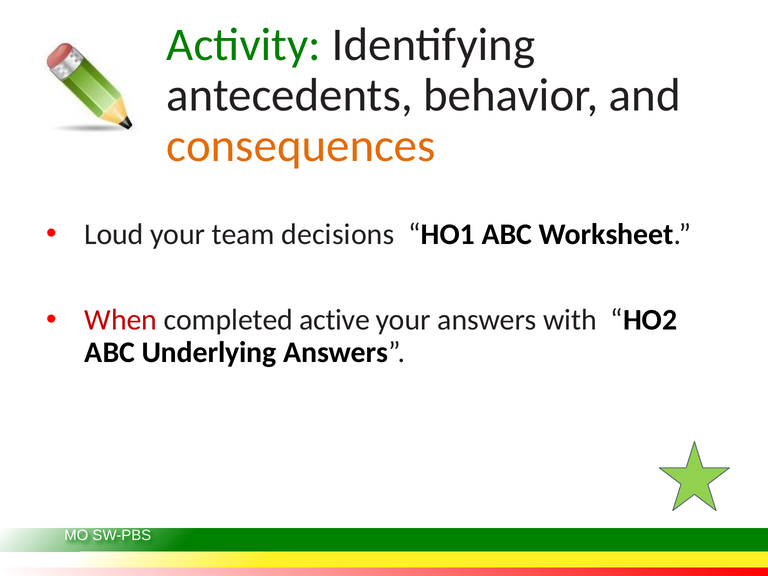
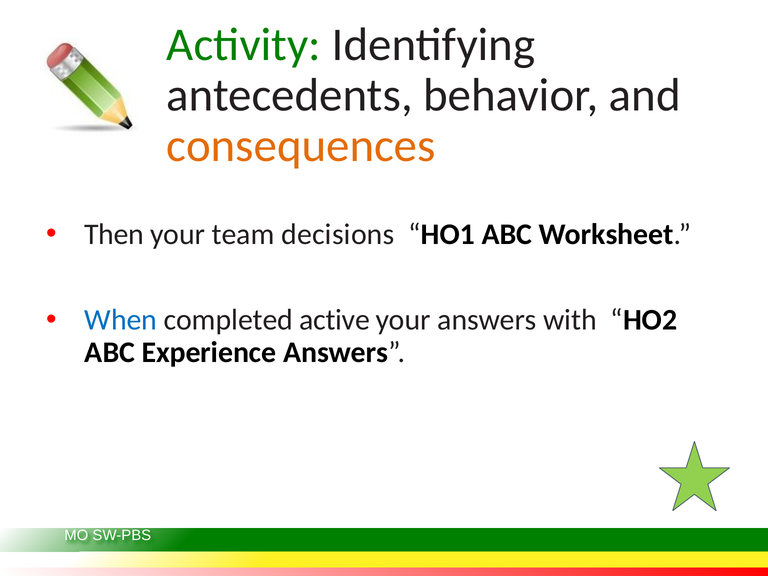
Loud: Loud -> Then
When colour: red -> blue
Underlying: Underlying -> Experience
